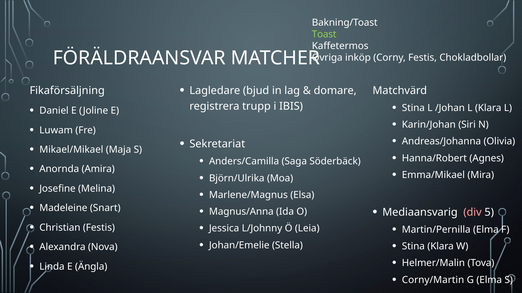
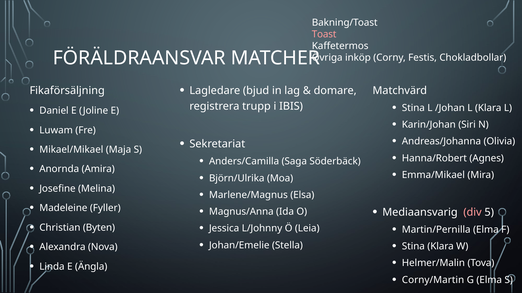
Toast colour: light green -> pink
Snart: Snart -> Fyller
Christian Festis: Festis -> Byten
